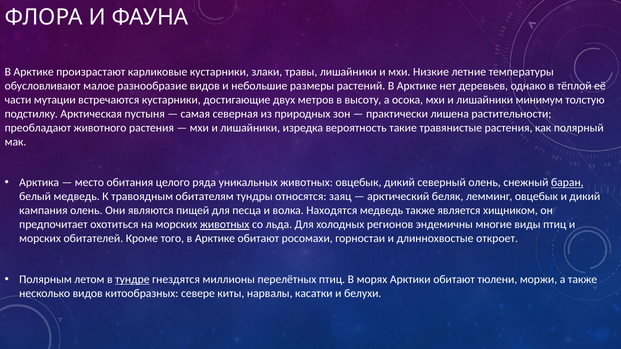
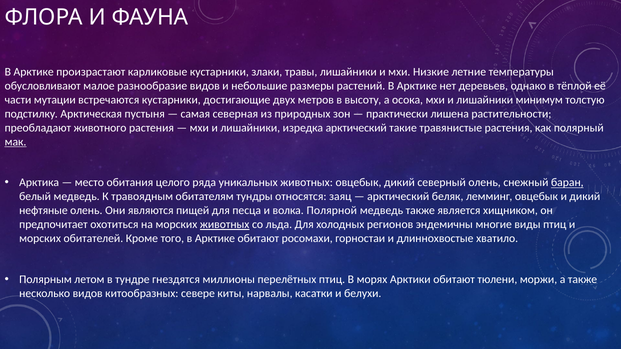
изредка вероятность: вероятность -> арктический
мак underline: none -> present
кампания: кампания -> нефтяные
Находятся: Находятся -> Полярной
откроет: откроет -> хватило
тундре underline: present -> none
